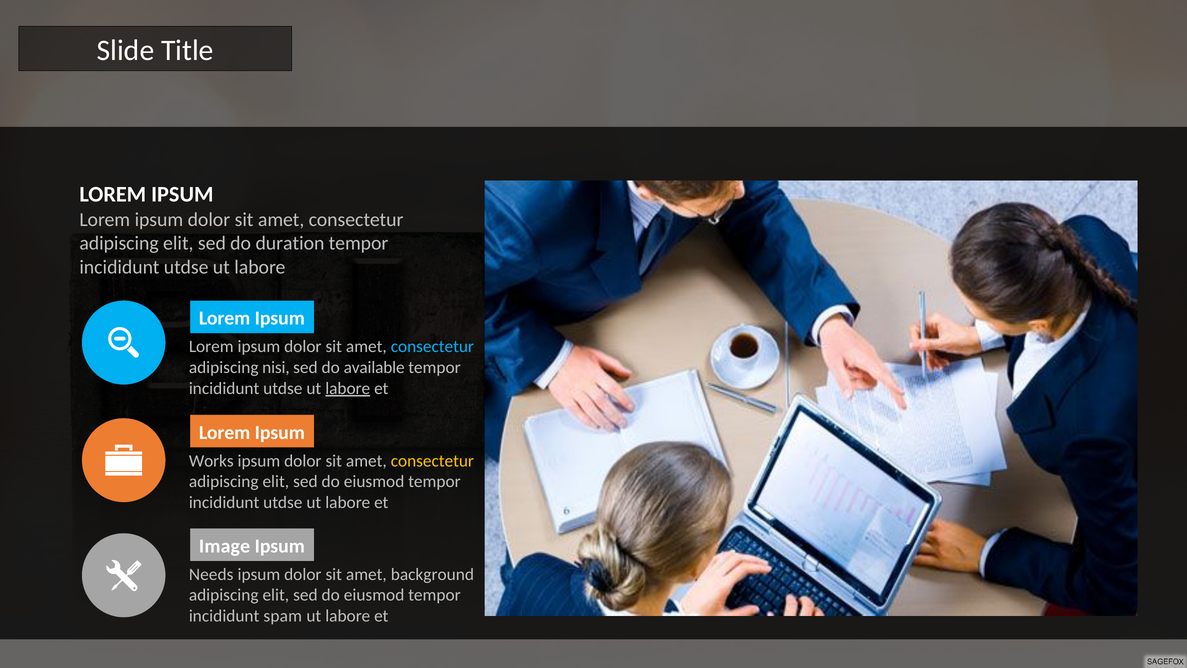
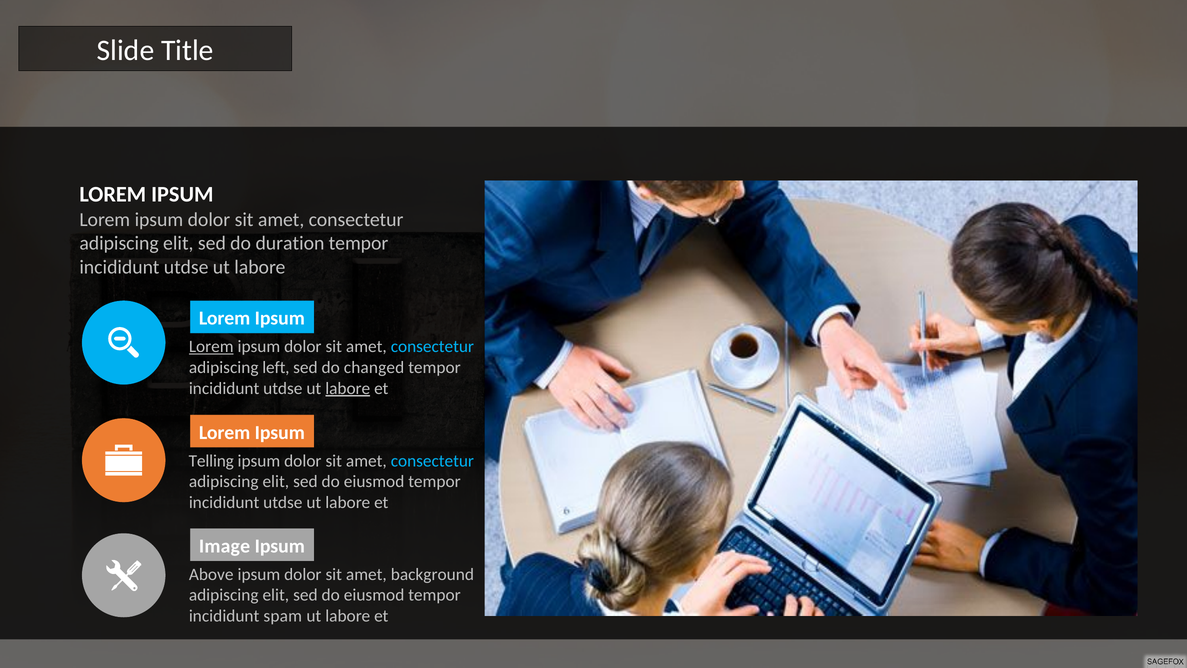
Lorem at (211, 347) underline: none -> present
nisi: nisi -> left
available: available -> changed
Works: Works -> Telling
consectetur at (432, 461) colour: yellow -> light blue
Needs: Needs -> Above
